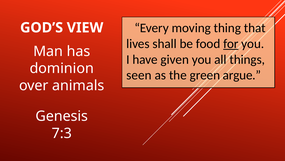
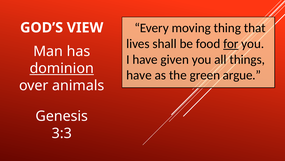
dominion underline: none -> present
seen at (139, 75): seen -> have
7:3: 7:3 -> 3:3
